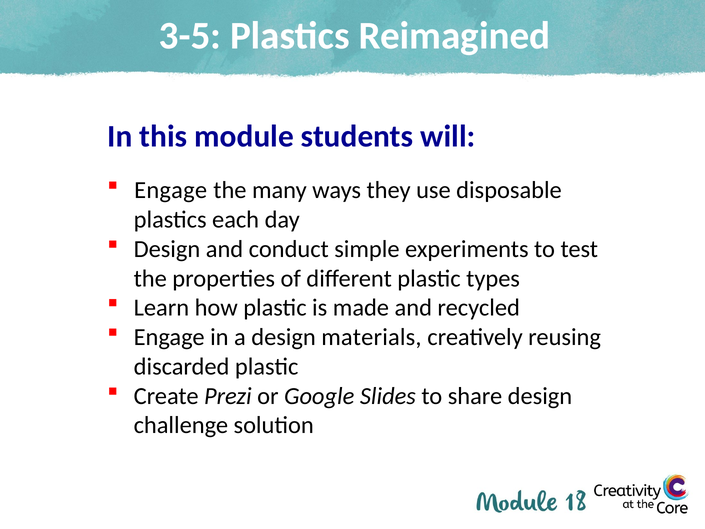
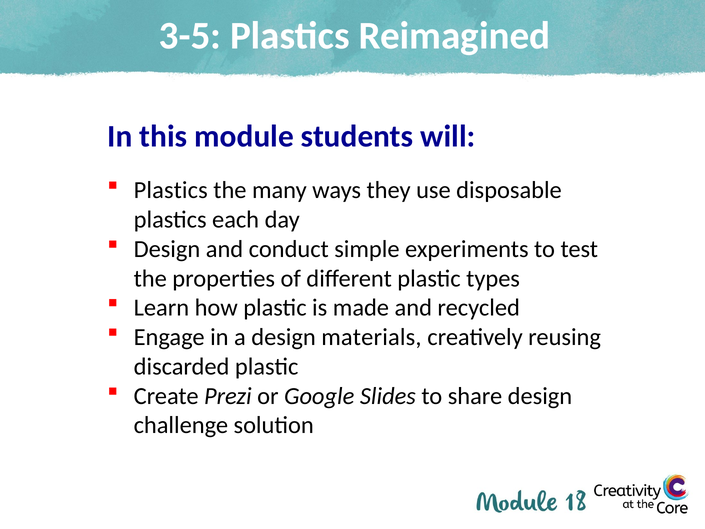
Engage at (171, 190): Engage -> Plastics
